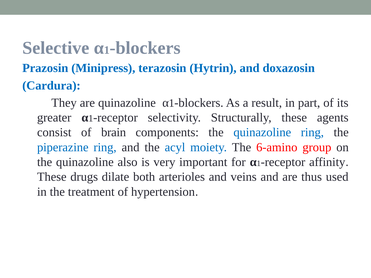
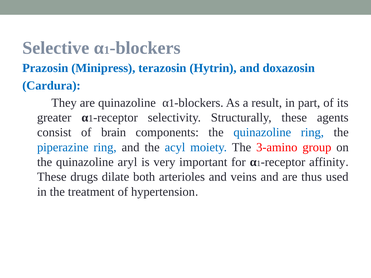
6-amino: 6-amino -> 3-amino
also: also -> aryl
